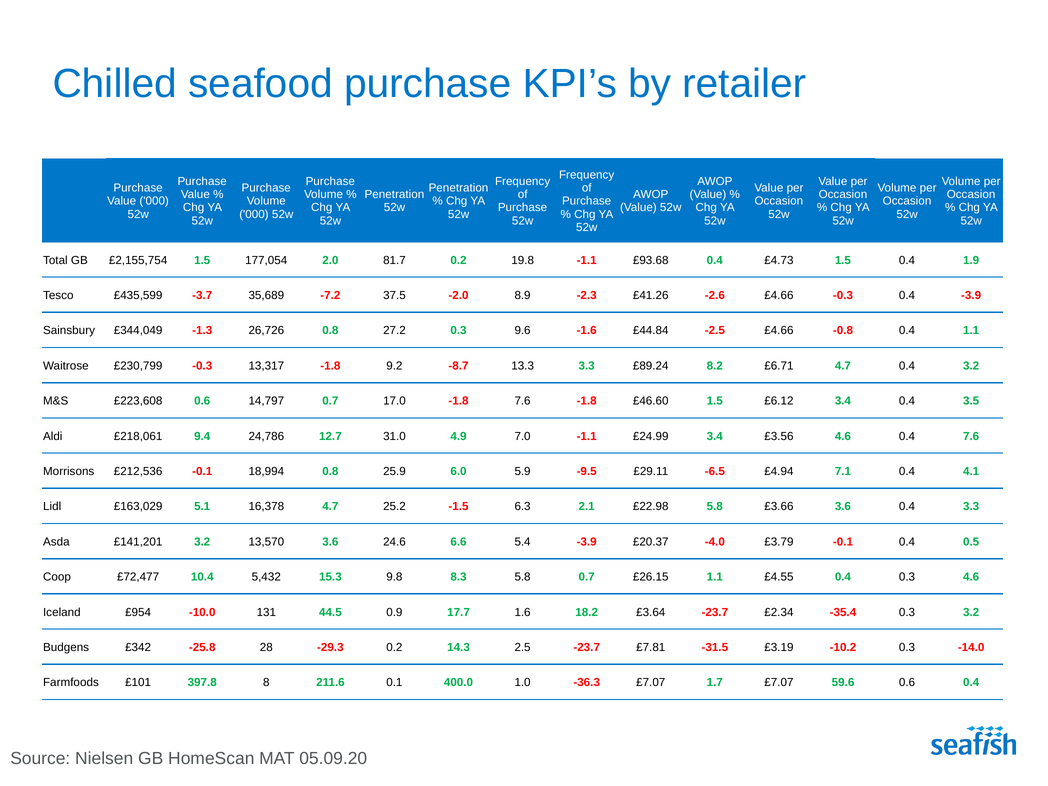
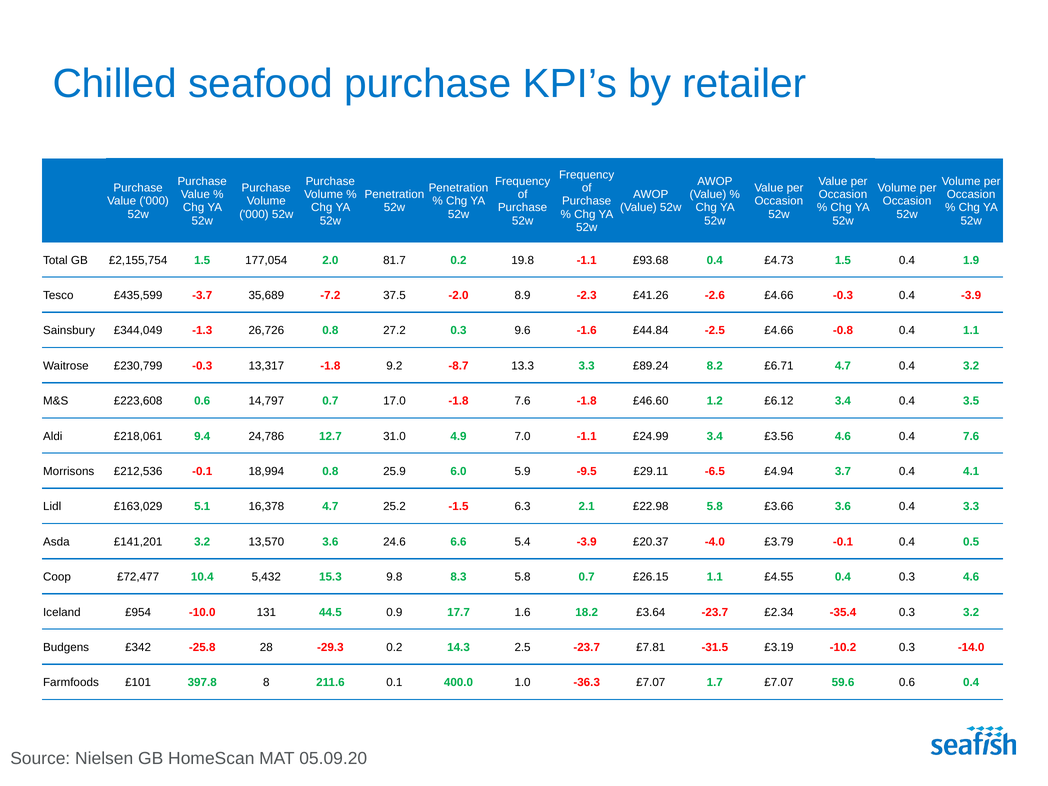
£46.60 1.5: 1.5 -> 1.2
7.1: 7.1 -> 3.7
